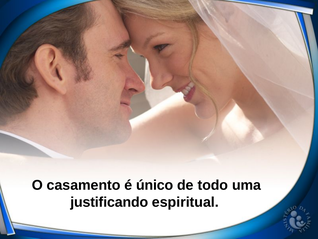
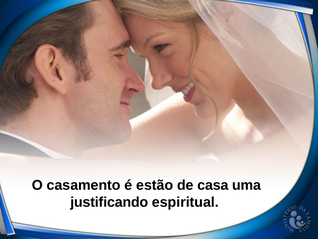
único: único -> estão
todo: todo -> casa
